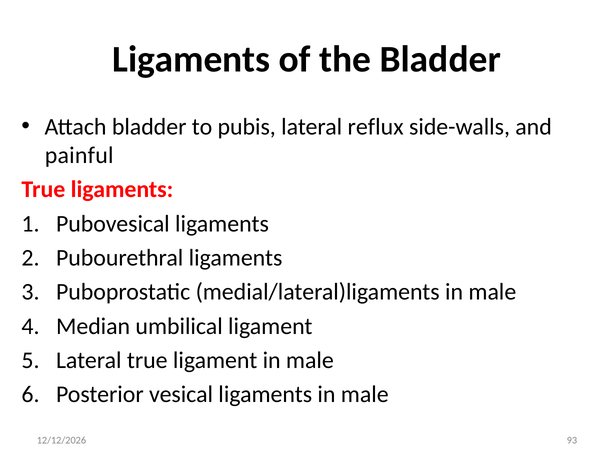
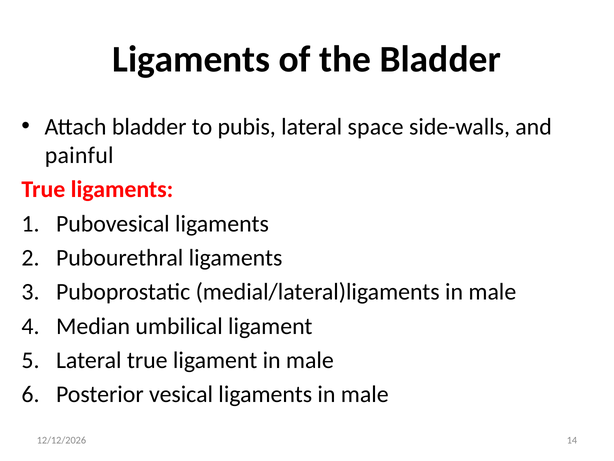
reflux: reflux -> space
93: 93 -> 14
